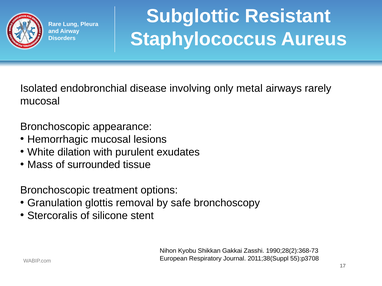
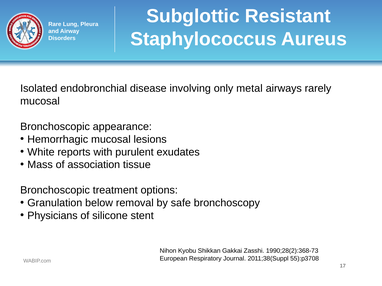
dilation: dilation -> reports
surrounded: surrounded -> association
glottis: glottis -> below
Stercoralis: Stercoralis -> Physicians
